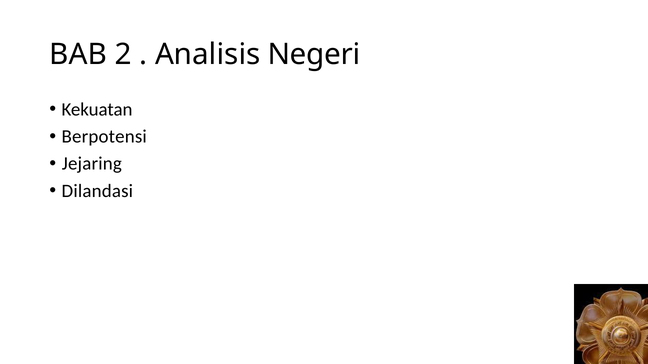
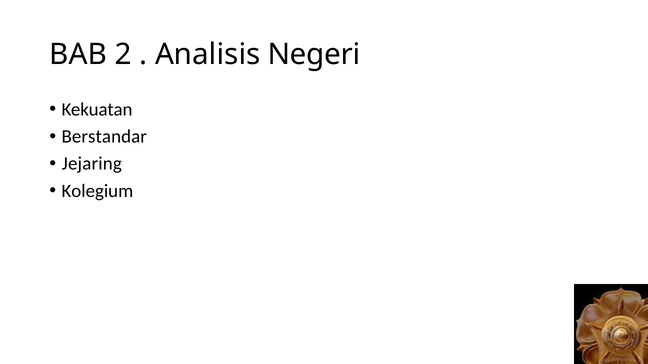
Berpotensi: Berpotensi -> Berstandar
Dilandasi: Dilandasi -> Kolegium
